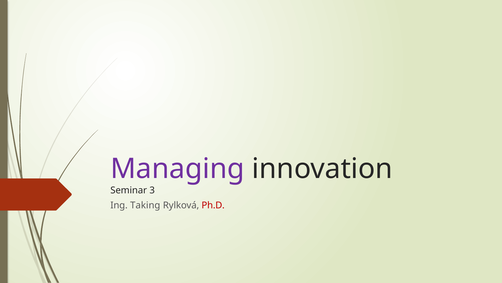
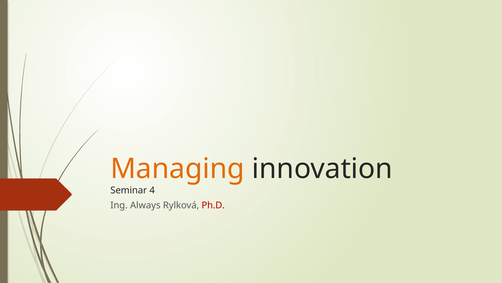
Managing colour: purple -> orange
3: 3 -> 4
Taking: Taking -> Always
